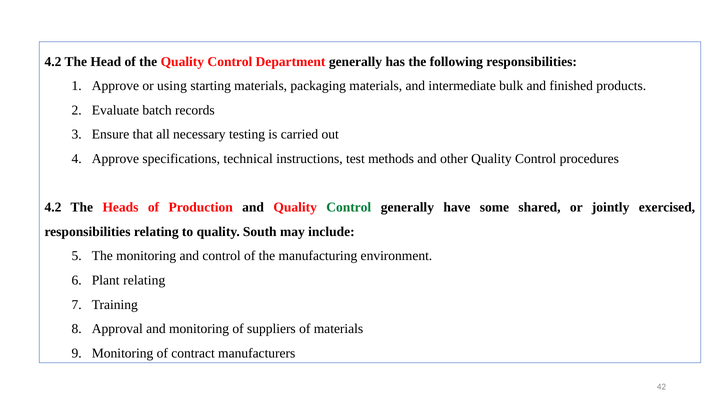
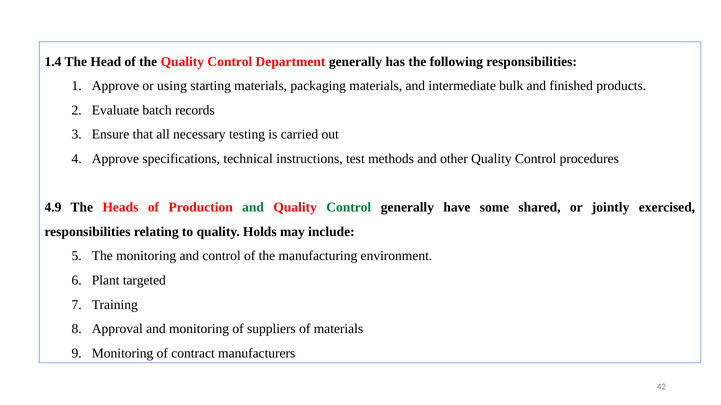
4.2 at (53, 62): 4.2 -> 1.4
4.2 at (53, 208): 4.2 -> 4.9
and at (253, 208) colour: black -> green
South: South -> Holds
Plant relating: relating -> targeted
